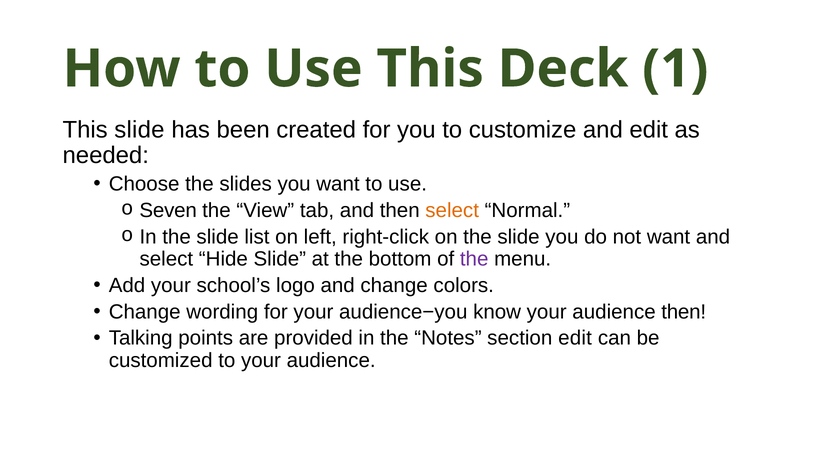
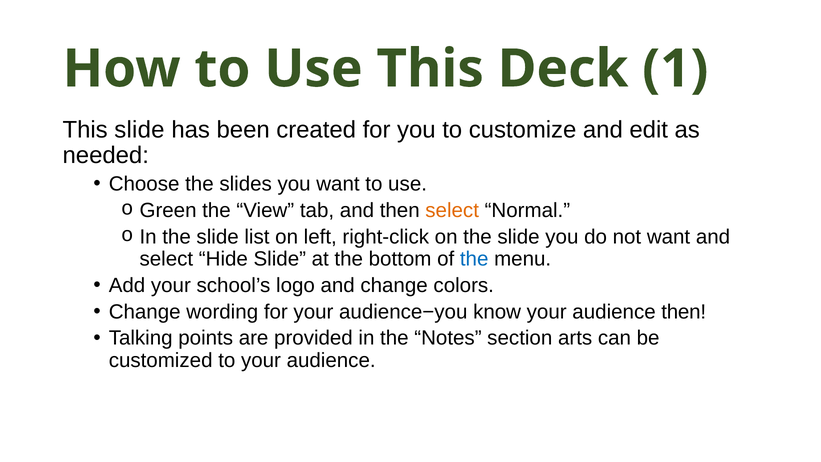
Seven: Seven -> Green
the at (474, 259) colour: purple -> blue
section edit: edit -> arts
